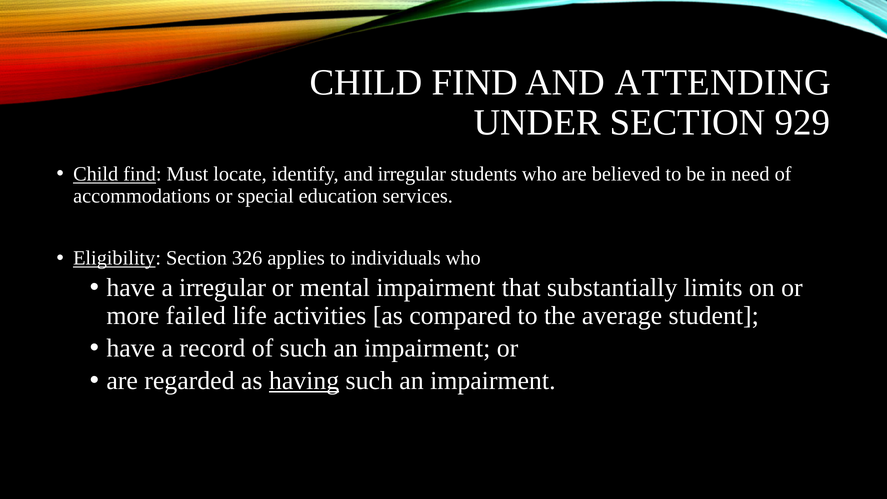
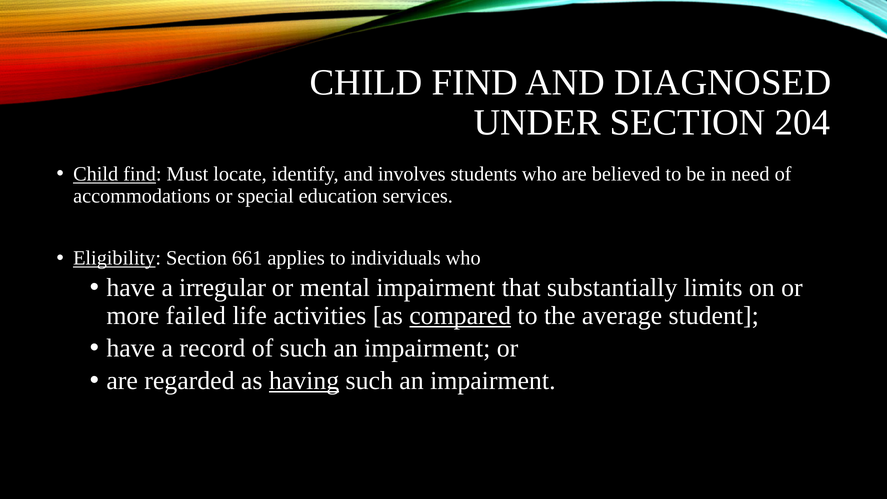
ATTENDING: ATTENDING -> DIAGNOSED
929: 929 -> 204
and irregular: irregular -> involves
326: 326 -> 661
compared underline: none -> present
